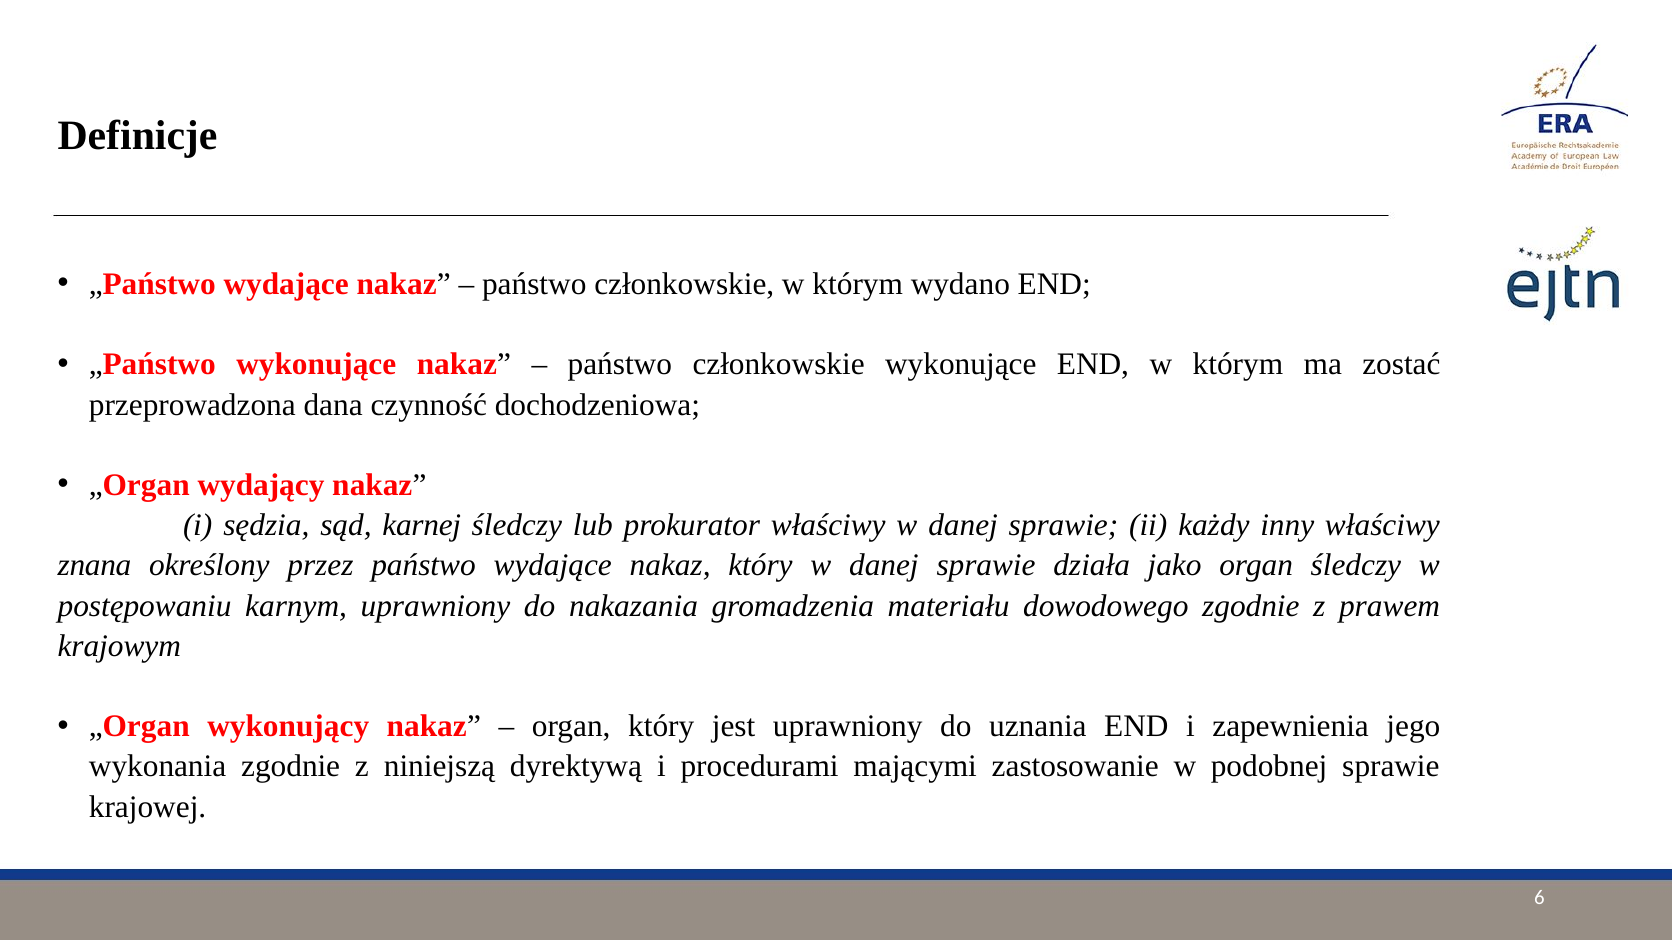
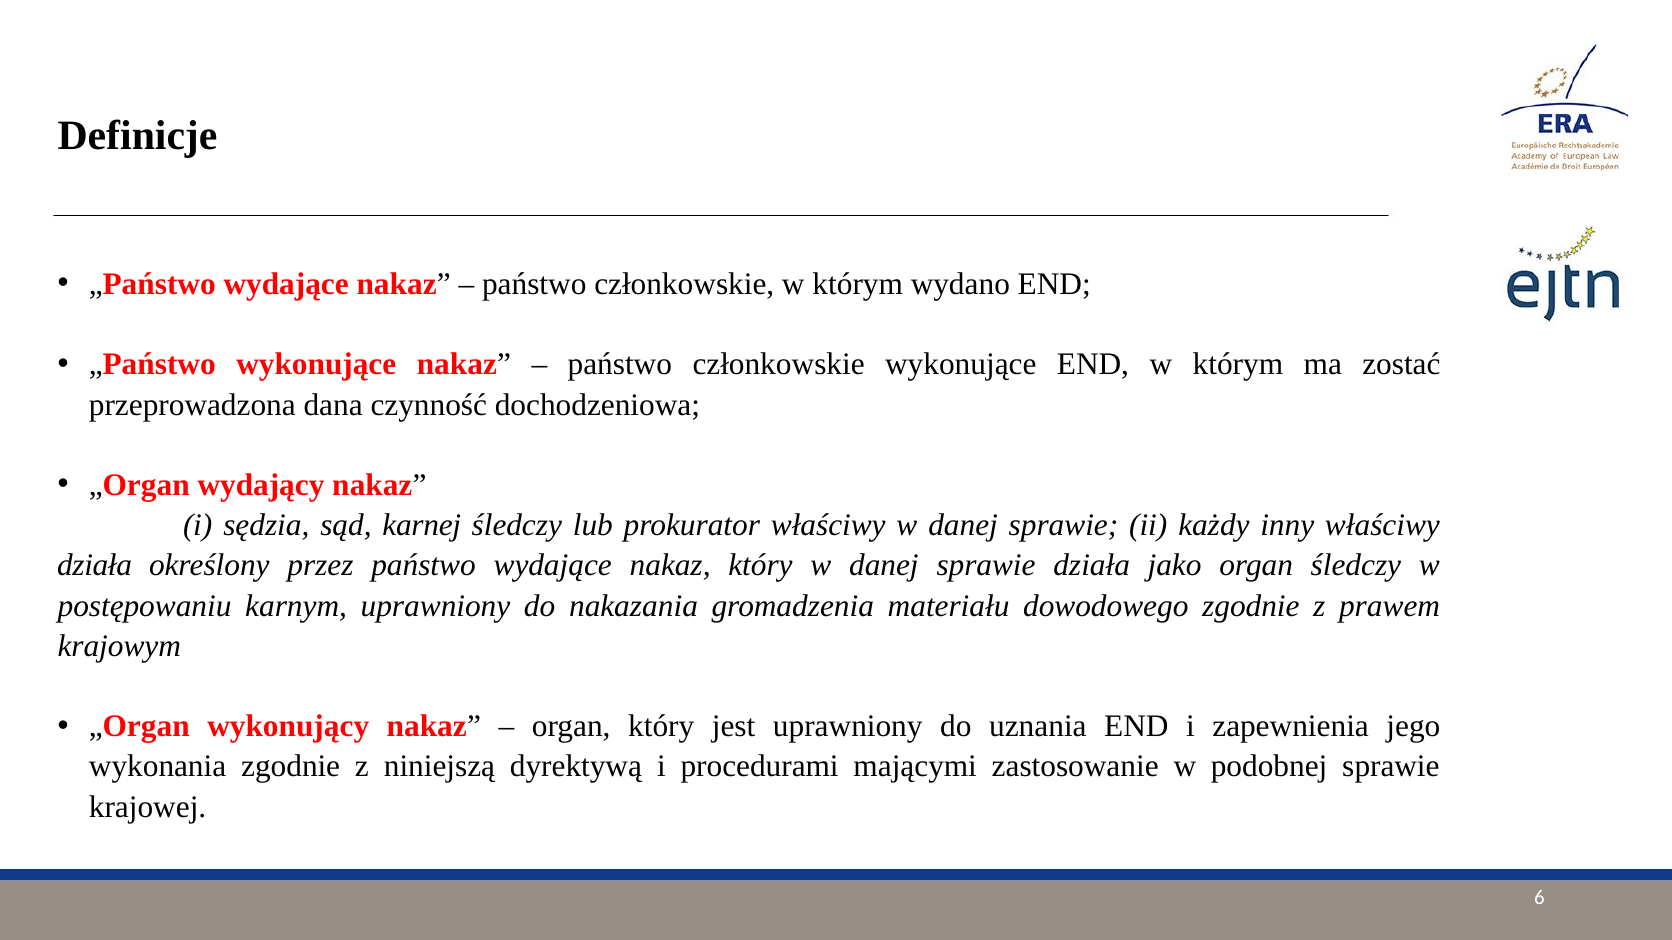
znana at (95, 566): znana -> działa
